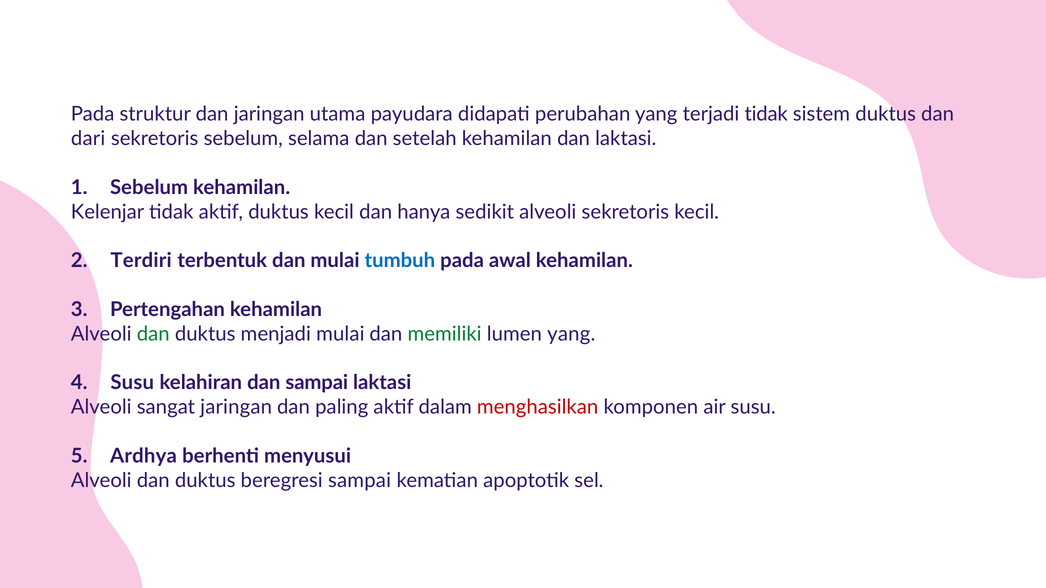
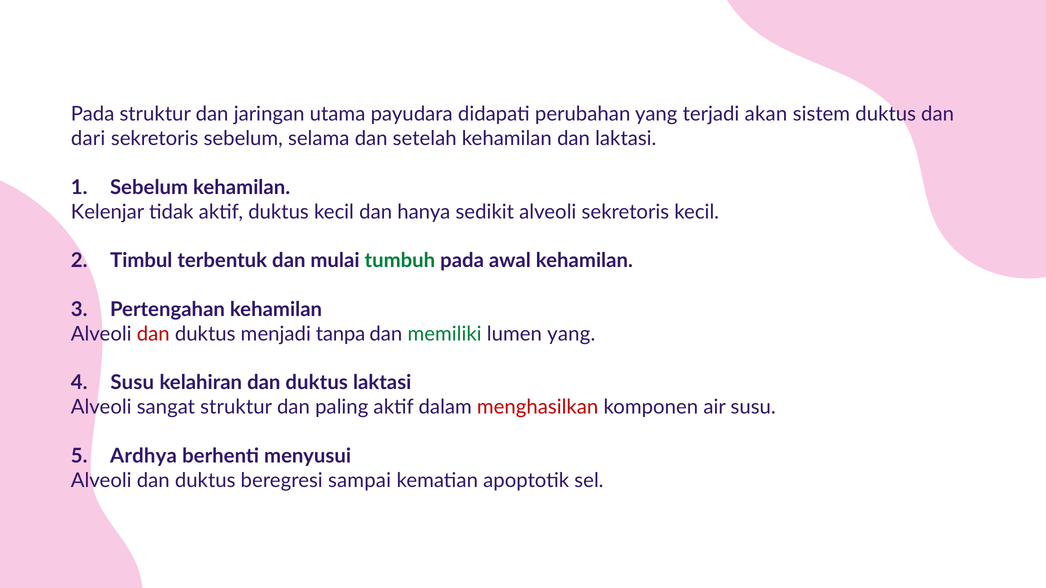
terjadi tidak: tidak -> akan
Terdiri: Terdiri -> Timbul
tumbuh colour: blue -> green
dan at (153, 334) colour: green -> red
menjadi mulai: mulai -> tanpa
kelahiran dan sampai: sampai -> duktus
sangat jaringan: jaringan -> struktur
